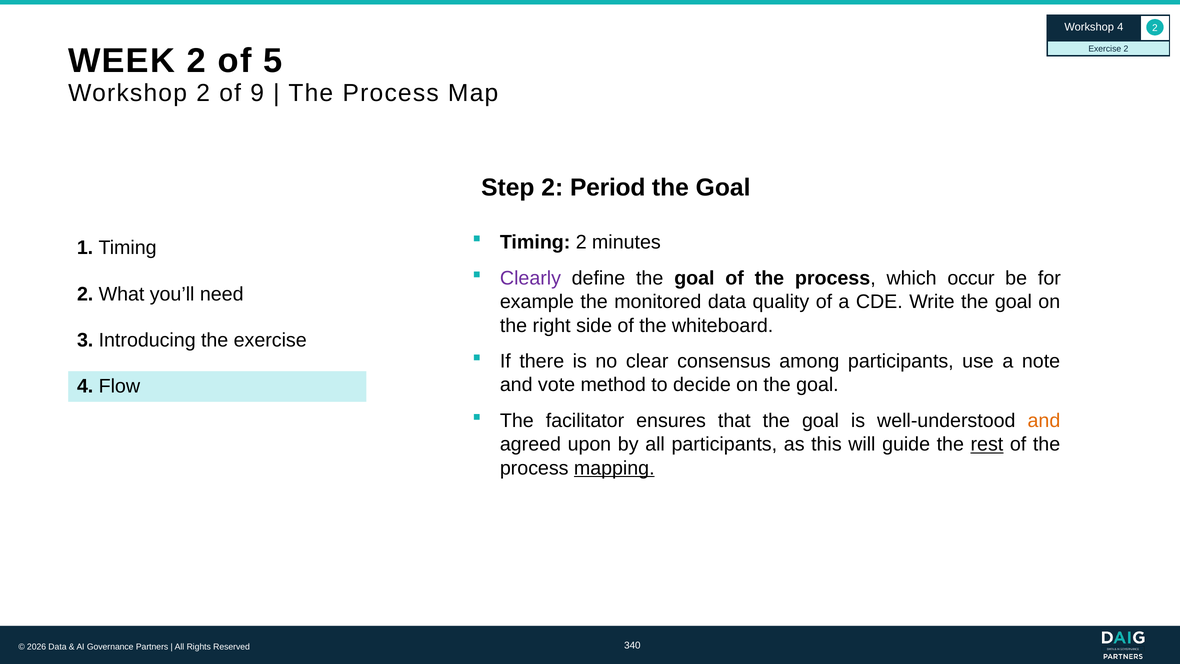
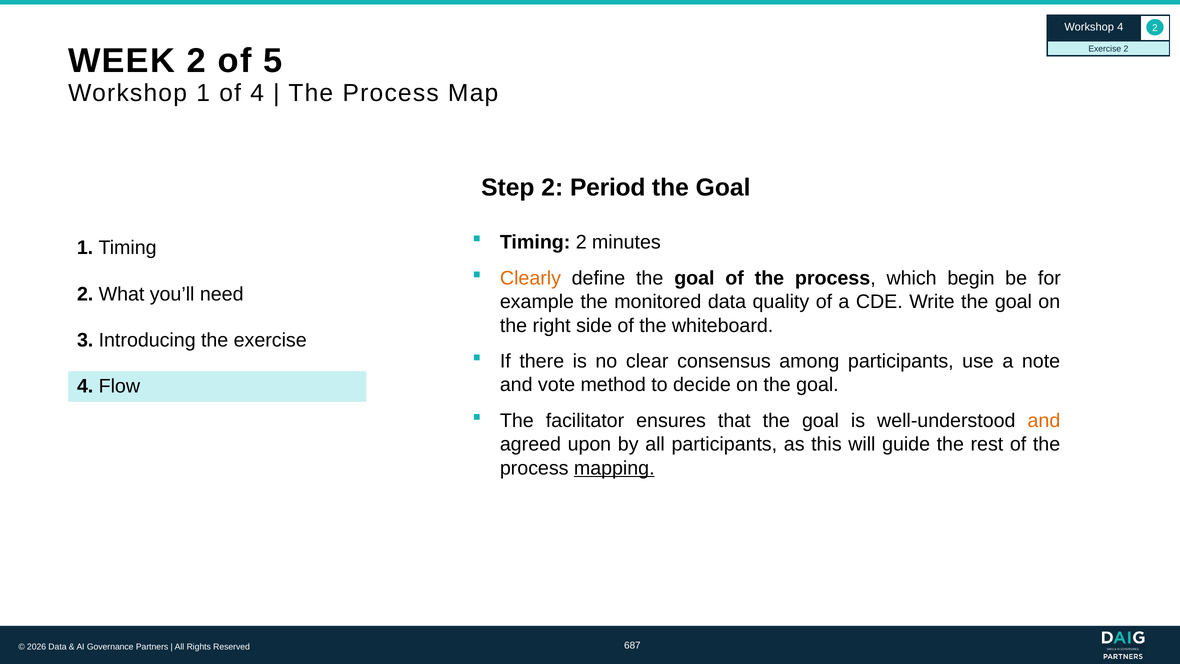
Workshop 2: 2 -> 1
of 9: 9 -> 4
Clearly colour: purple -> orange
occur: occur -> begin
rest underline: present -> none
340: 340 -> 687
